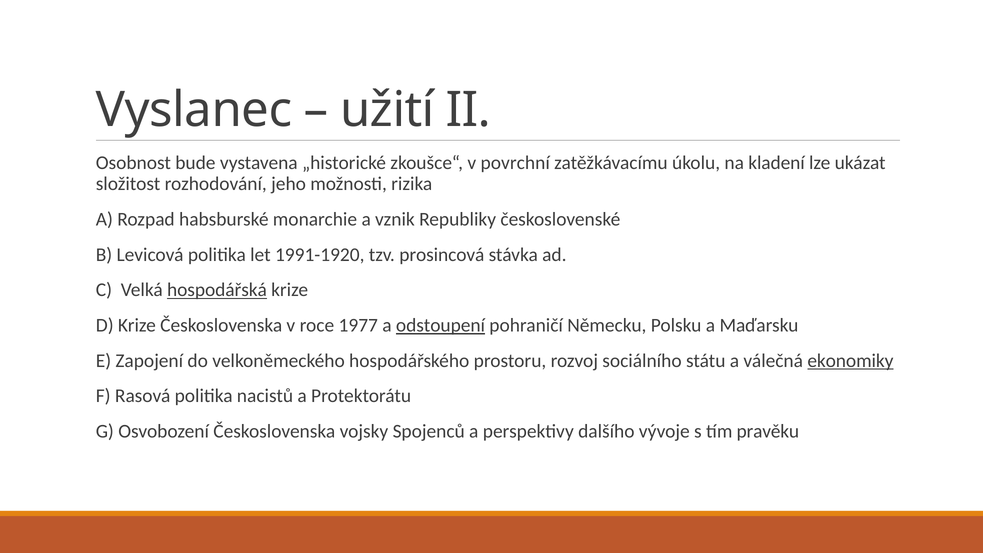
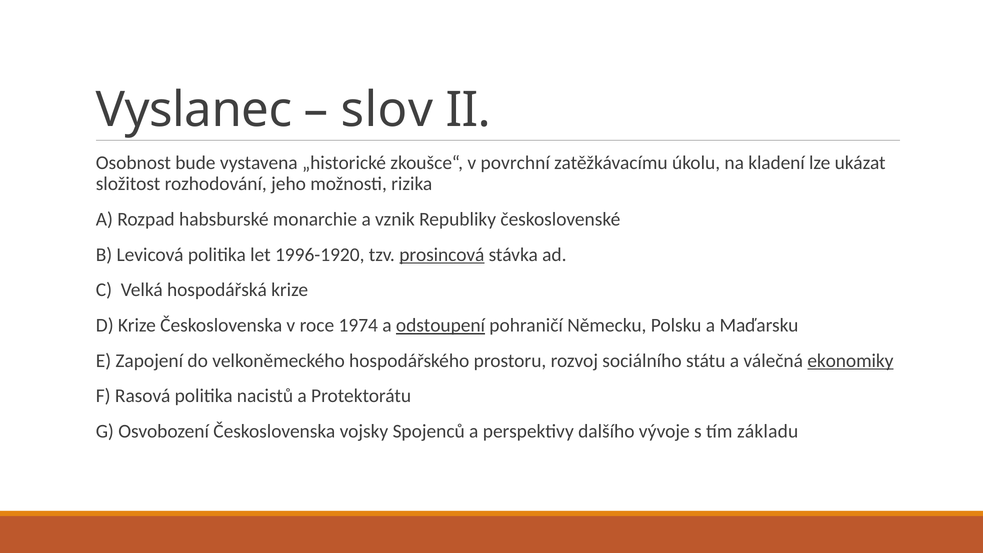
užití: užití -> slov
1991-1920: 1991-1920 -> 1996-1920
prosincová underline: none -> present
hospodářská underline: present -> none
1977: 1977 -> 1974
pravěku: pravěku -> základu
